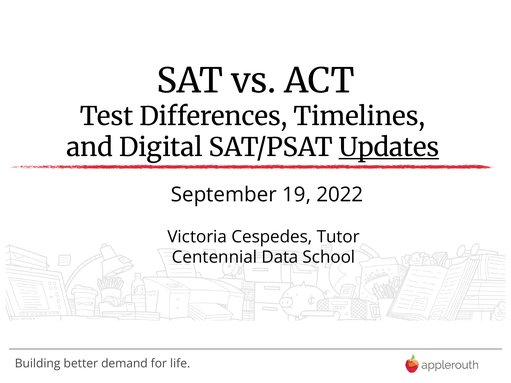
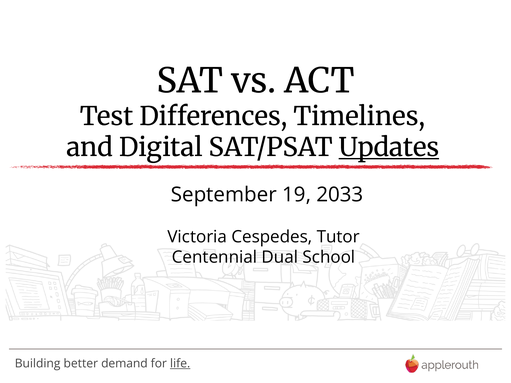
2022: 2022 -> 2033
Data: Data -> Dual
life underline: none -> present
